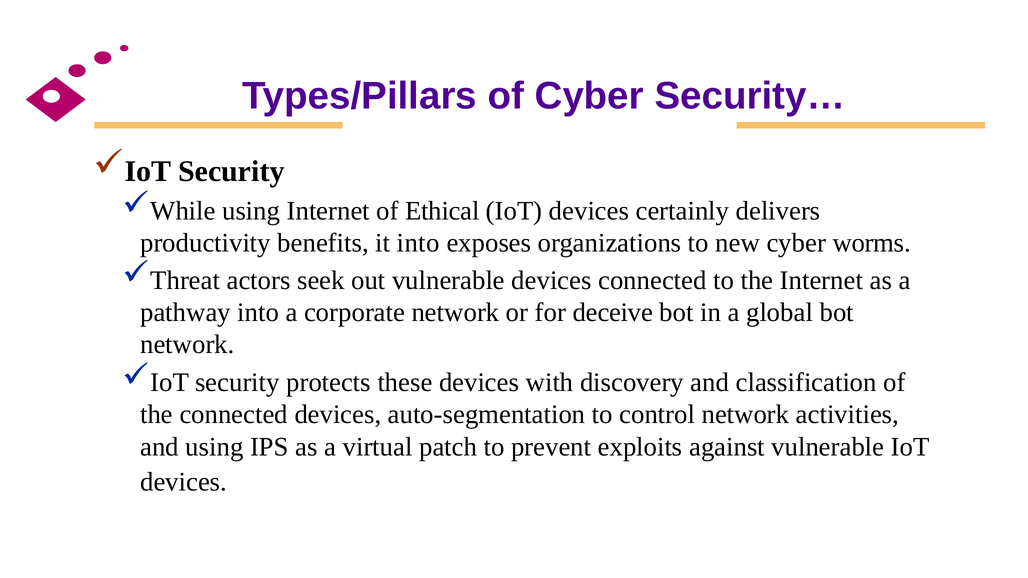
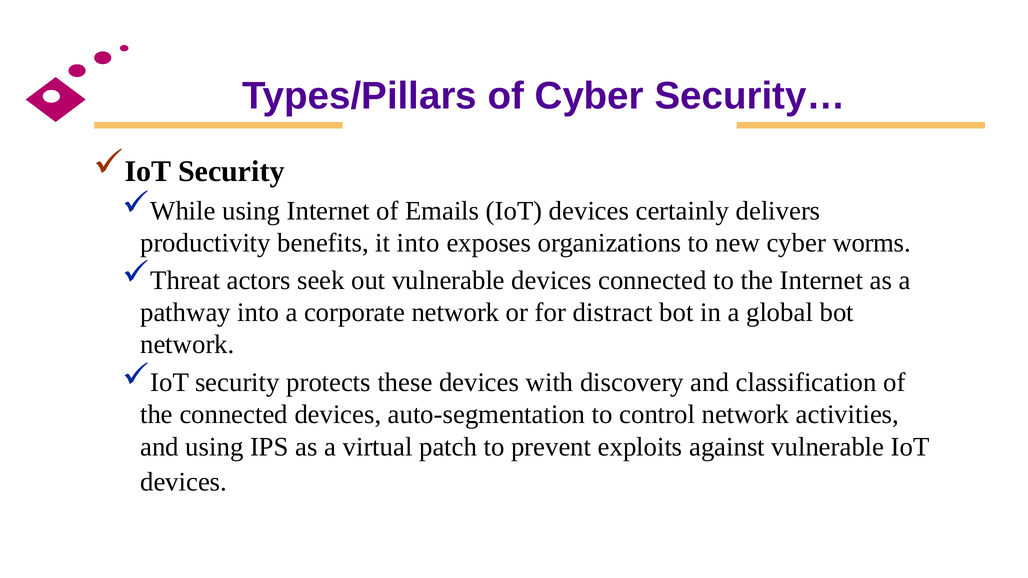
Ethical: Ethical -> Emails
deceive: deceive -> distract
